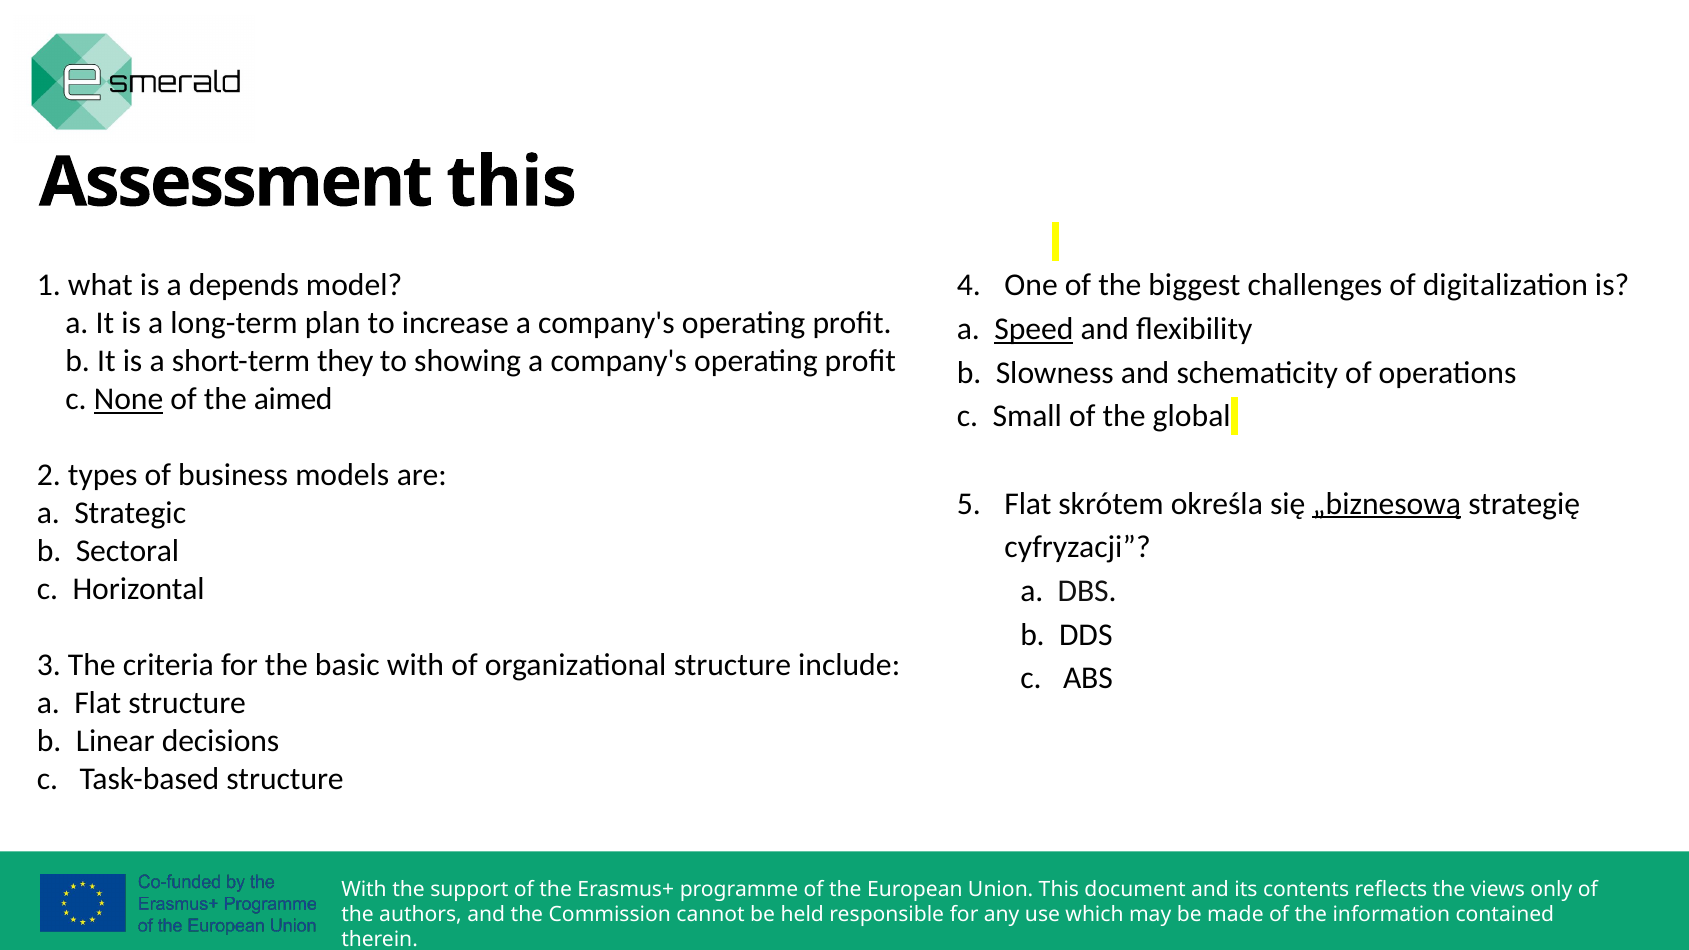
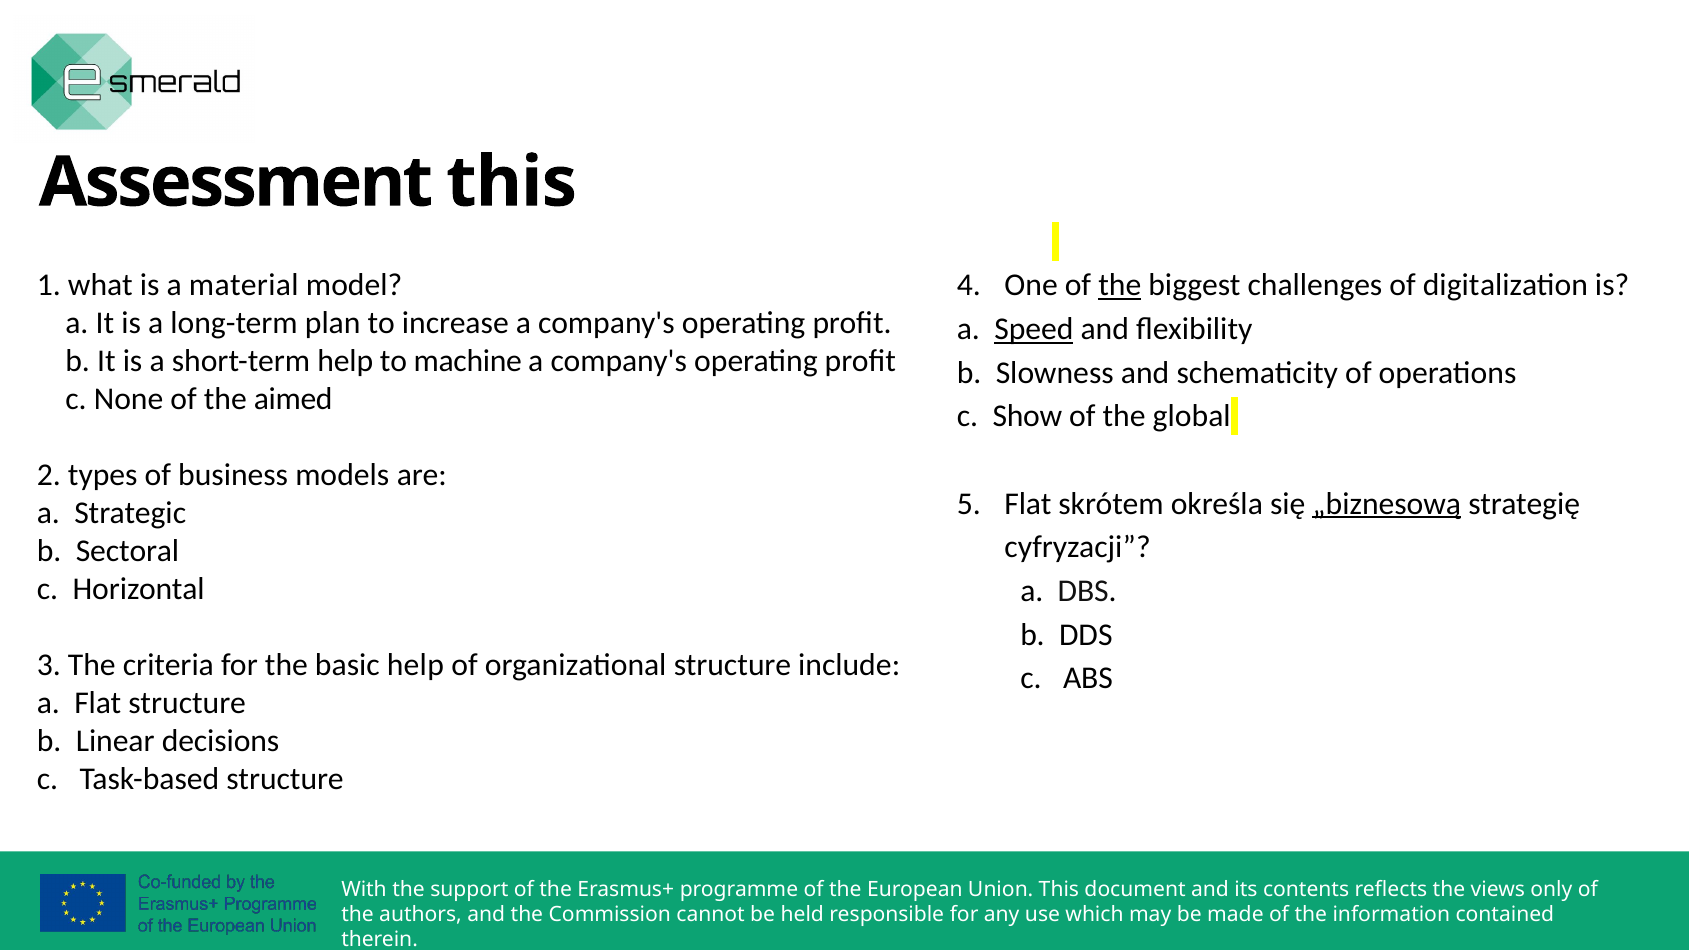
depends: depends -> material
the at (1120, 285) underline: none -> present
short-term they: they -> help
showing: showing -> machine
None underline: present -> none
Small: Small -> Show
basic with: with -> help
